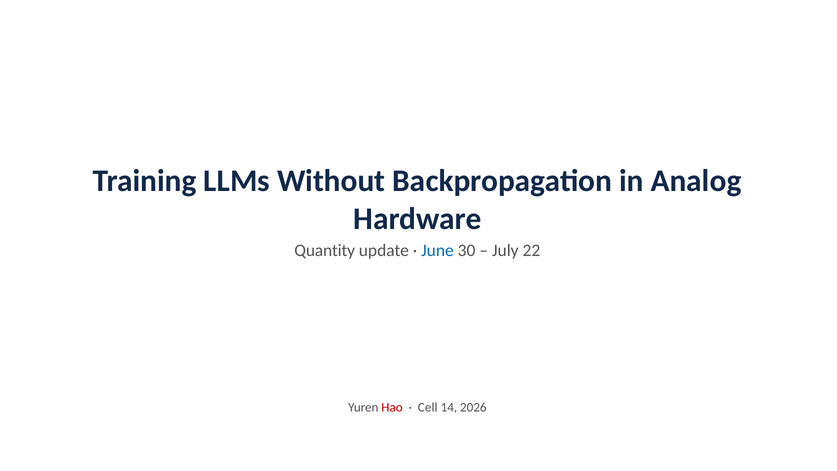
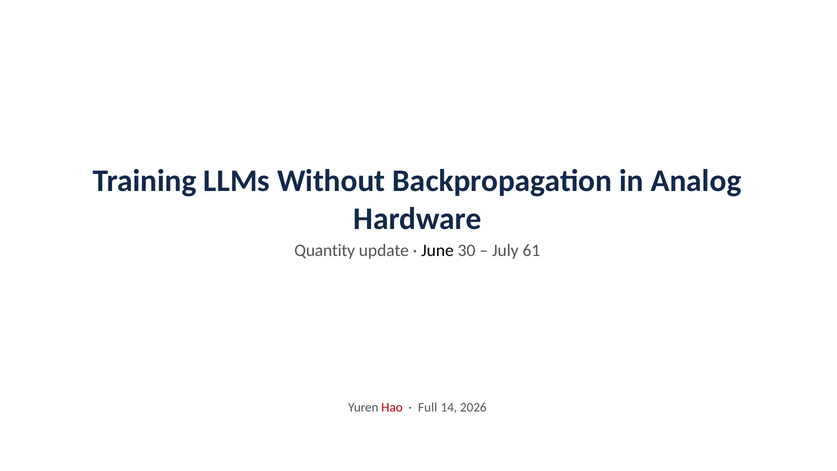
June colour: blue -> black
22: 22 -> 61
Cell: Cell -> Full
